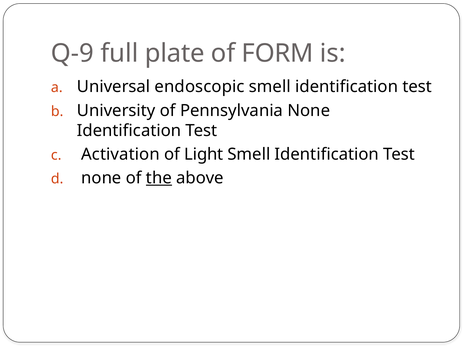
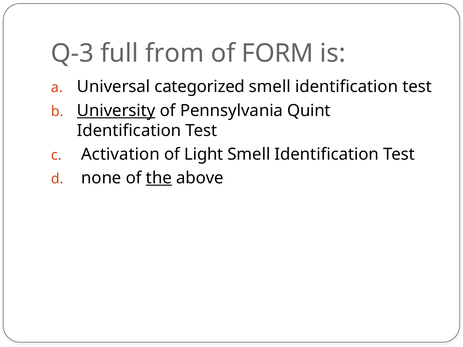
Q-9: Q-9 -> Q-3
plate: plate -> from
endoscopic: endoscopic -> categorized
University underline: none -> present
Pennsylvania None: None -> Quint
